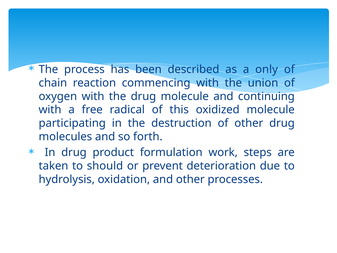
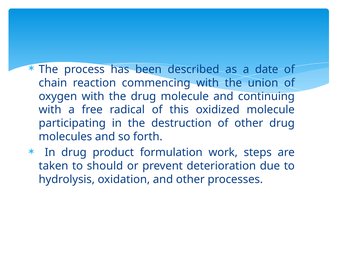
only: only -> date
